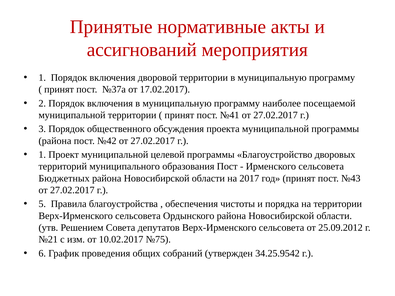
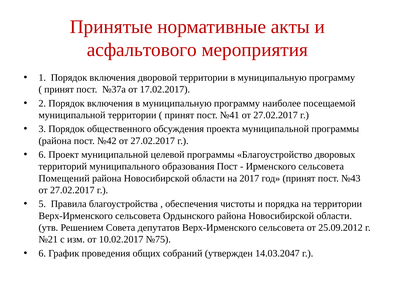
ассигнований: ассигнований -> асфальтового
1 at (42, 155): 1 -> 6
Бюджетных: Бюджетных -> Помещений
34.25.9542: 34.25.9542 -> 14.03.2047
